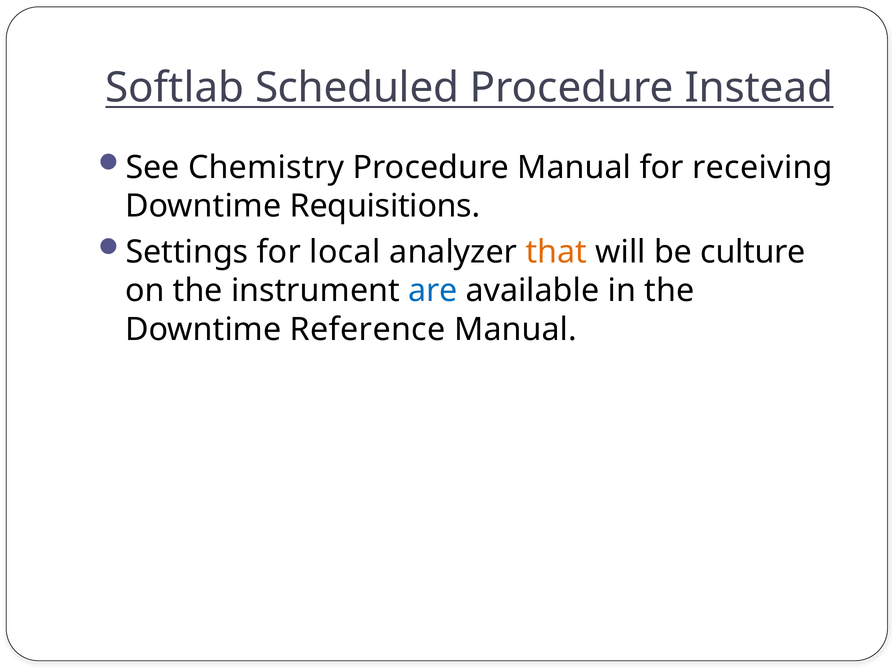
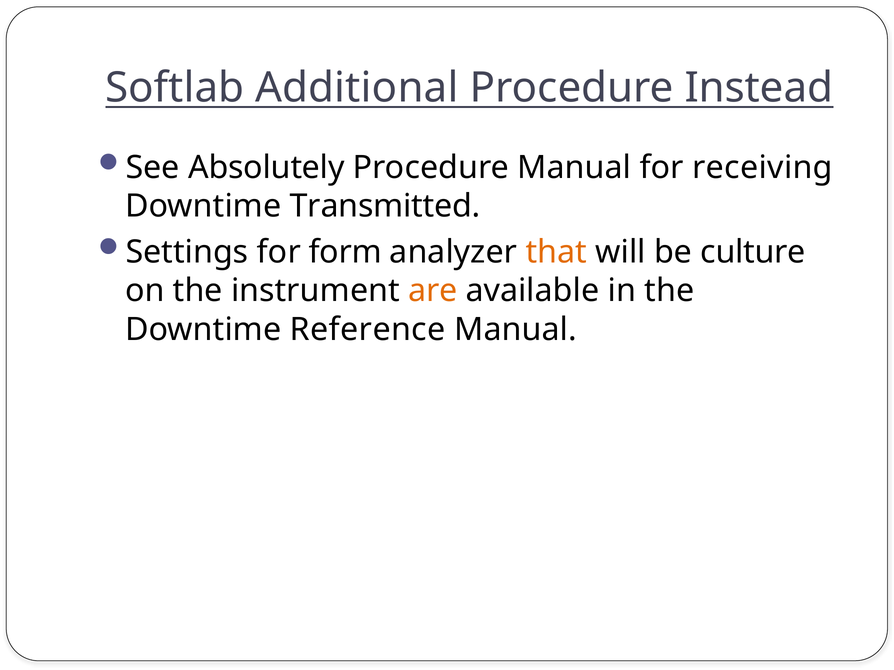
Scheduled: Scheduled -> Additional
Chemistry: Chemistry -> Absolutely
Requisitions: Requisitions -> Transmitted
local: local -> form
are colour: blue -> orange
